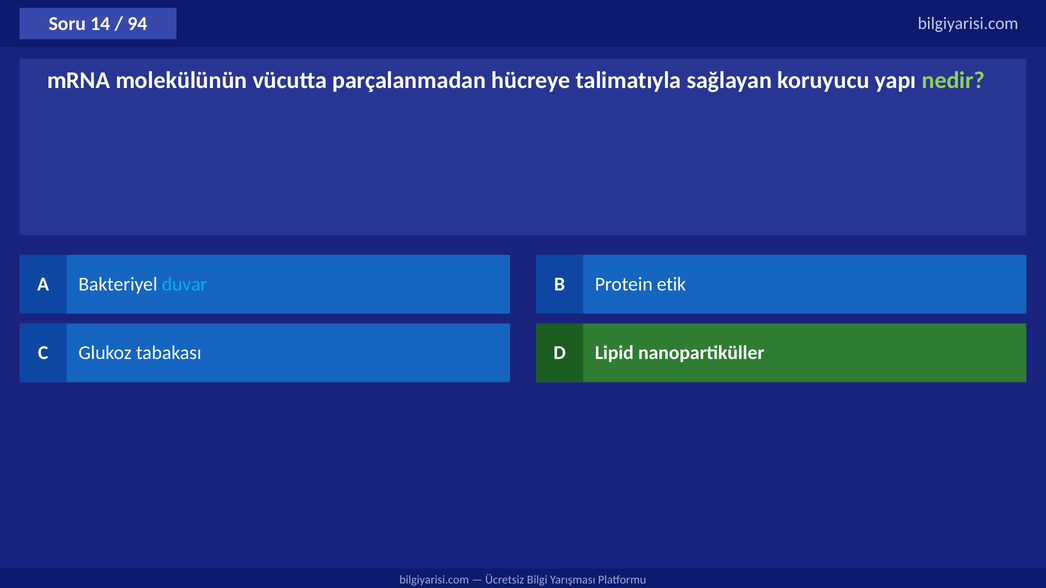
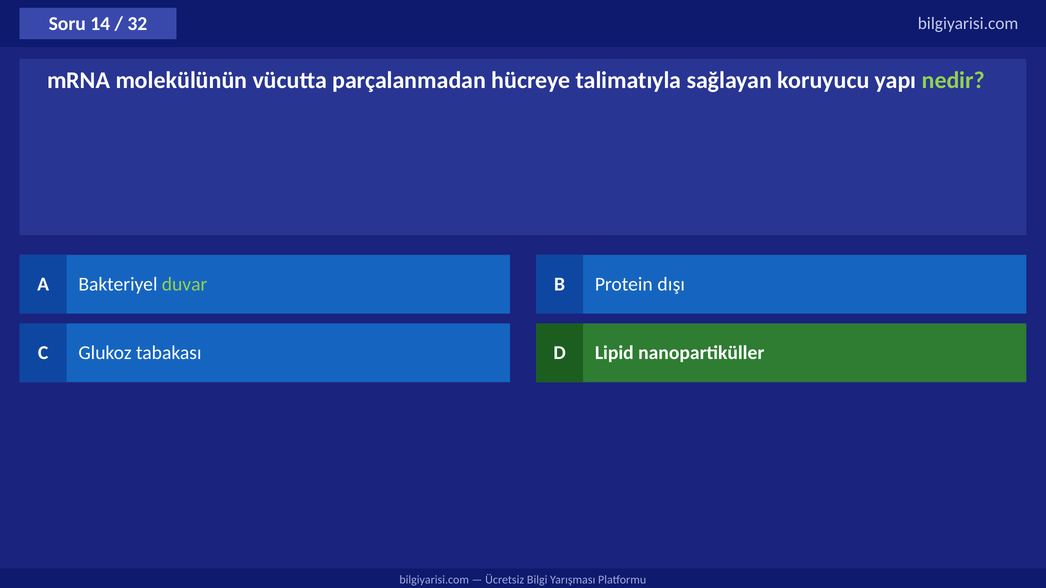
94: 94 -> 32
duvar colour: light blue -> light green
etik: etik -> dışı
